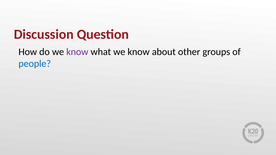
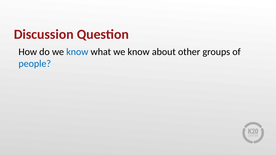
know at (77, 52) colour: purple -> blue
